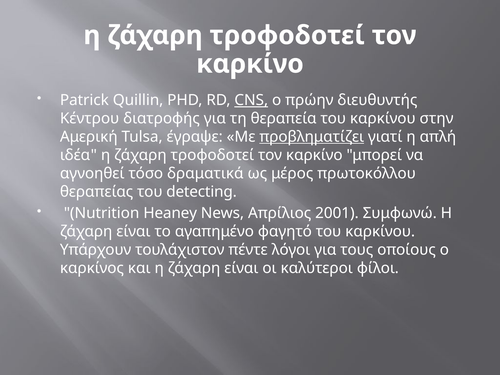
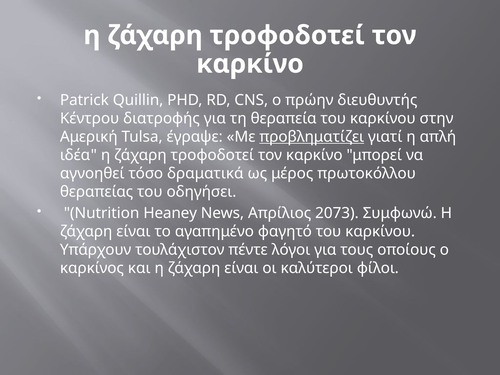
CNS underline: present -> none
detecting: detecting -> οδηγήσει
2001: 2001 -> 2073
